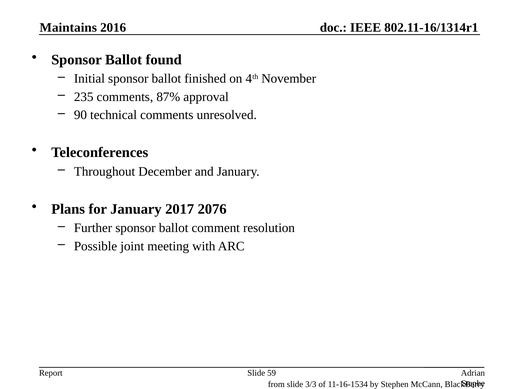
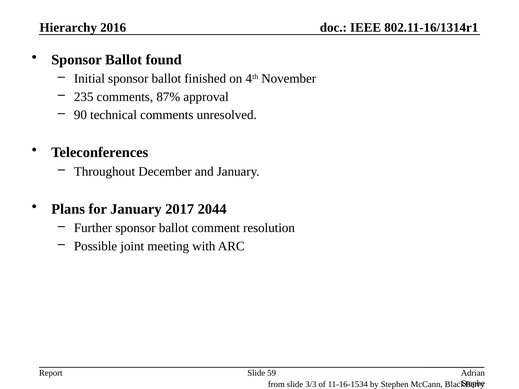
Maintains: Maintains -> Hierarchy
2076: 2076 -> 2044
